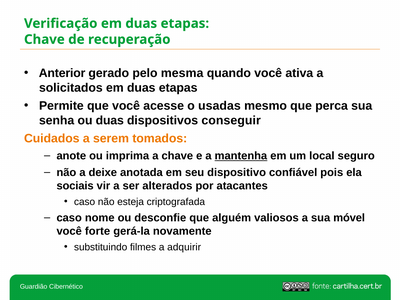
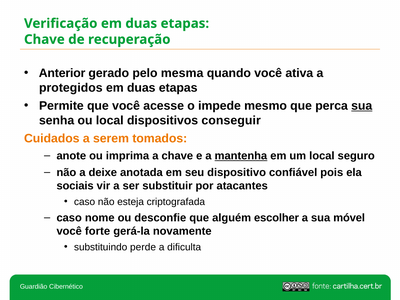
solicitados: solicitados -> protegidos
usadas: usadas -> impede
sua at (362, 106) underline: none -> present
ou duas: duas -> local
alterados: alterados -> substituir
valiosos: valiosos -> escolher
filmes: filmes -> perde
adquirir: adquirir -> dificulta
